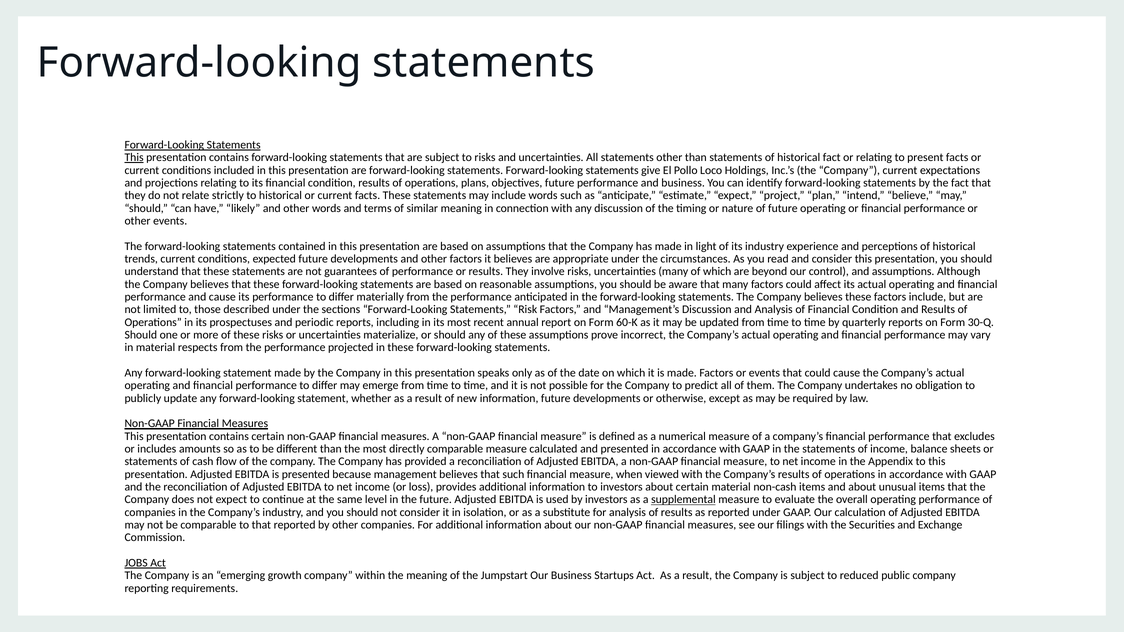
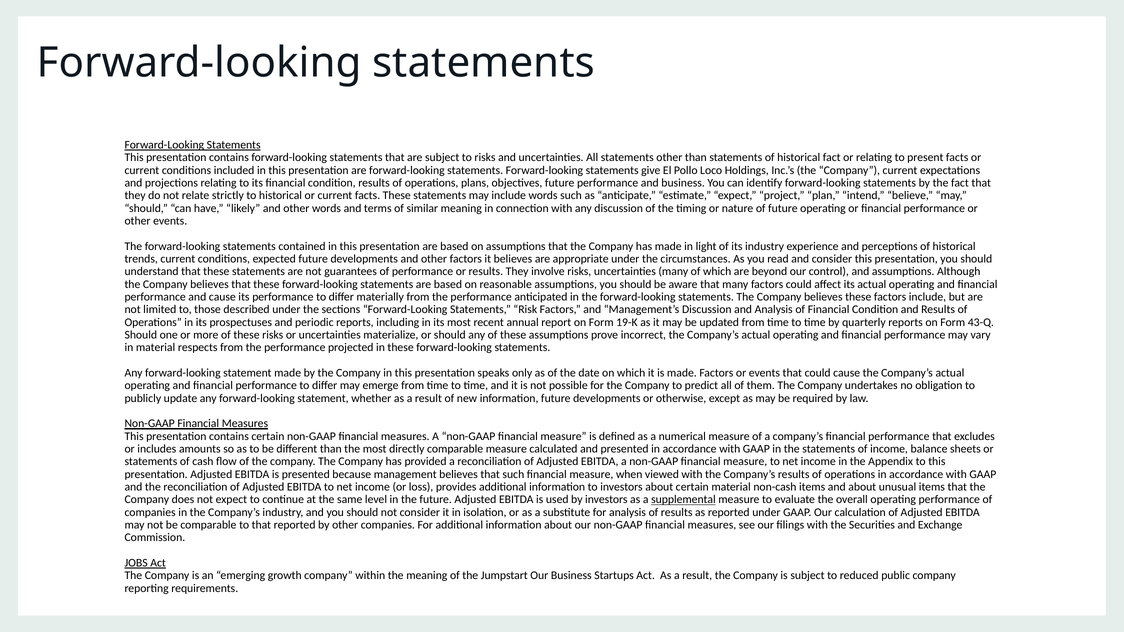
This at (134, 158) underline: present -> none
60-K: 60-K -> 19-K
30-Q: 30-Q -> 43-Q
